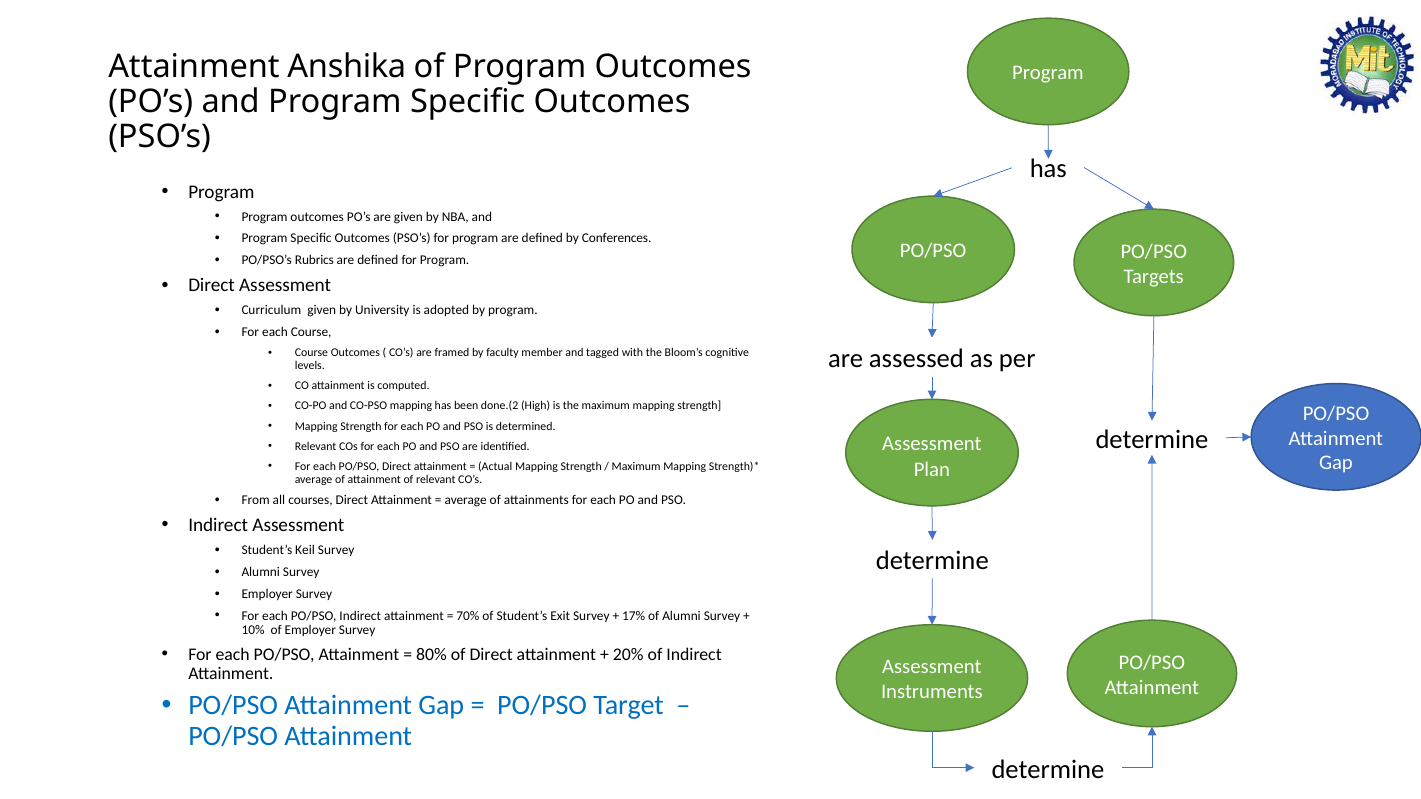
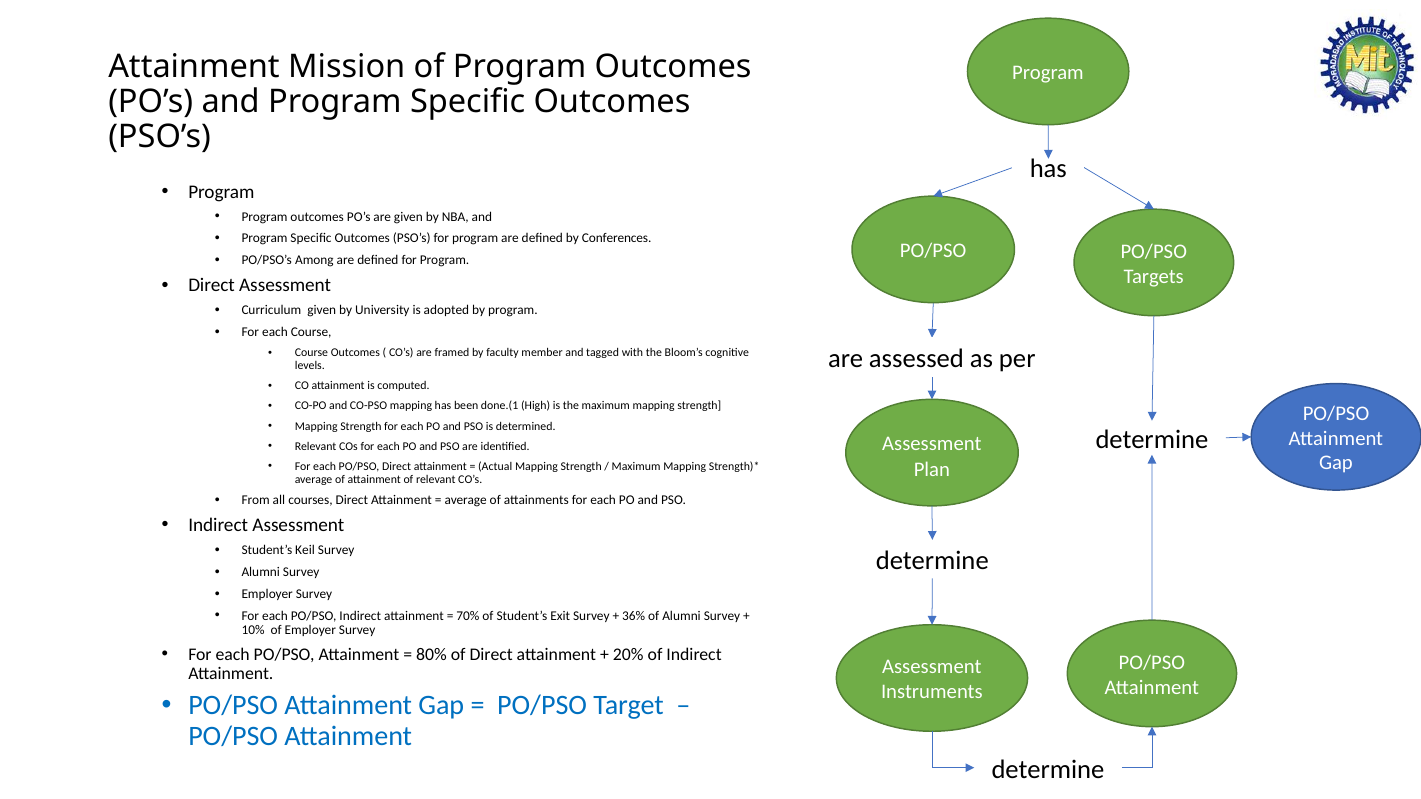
Anshika: Anshika -> Mission
Rubrics: Rubrics -> Among
done.(2: done.(2 -> done.(1
17%: 17% -> 36%
